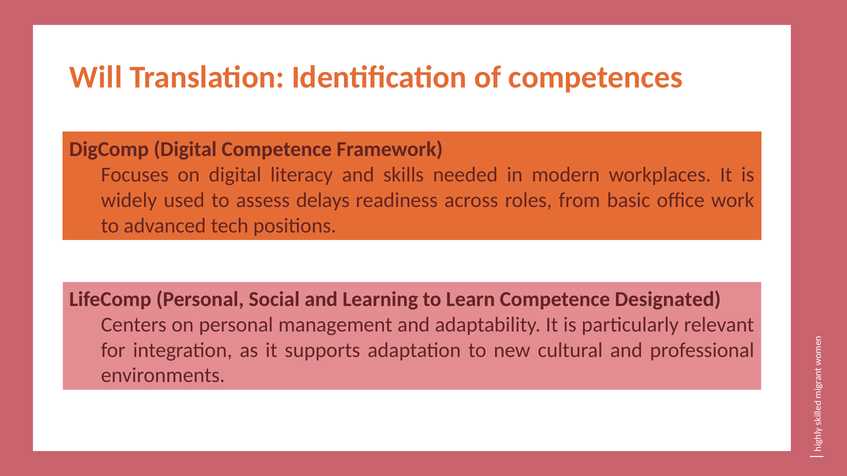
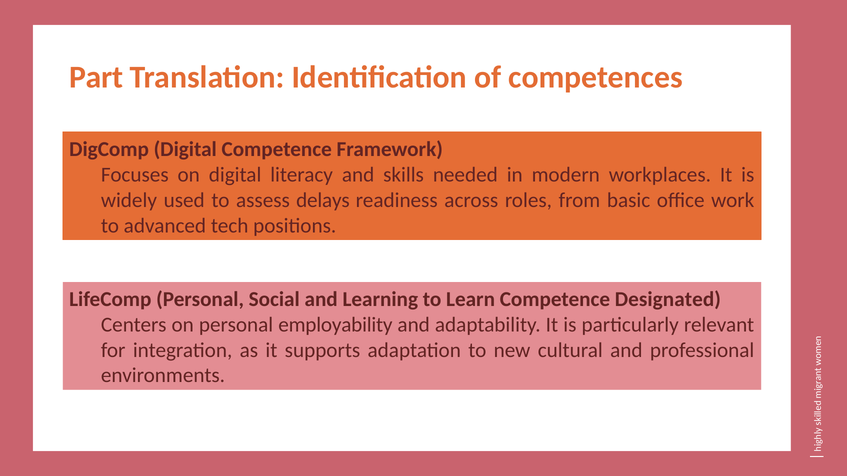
Will: Will -> Part
management: management -> employability
